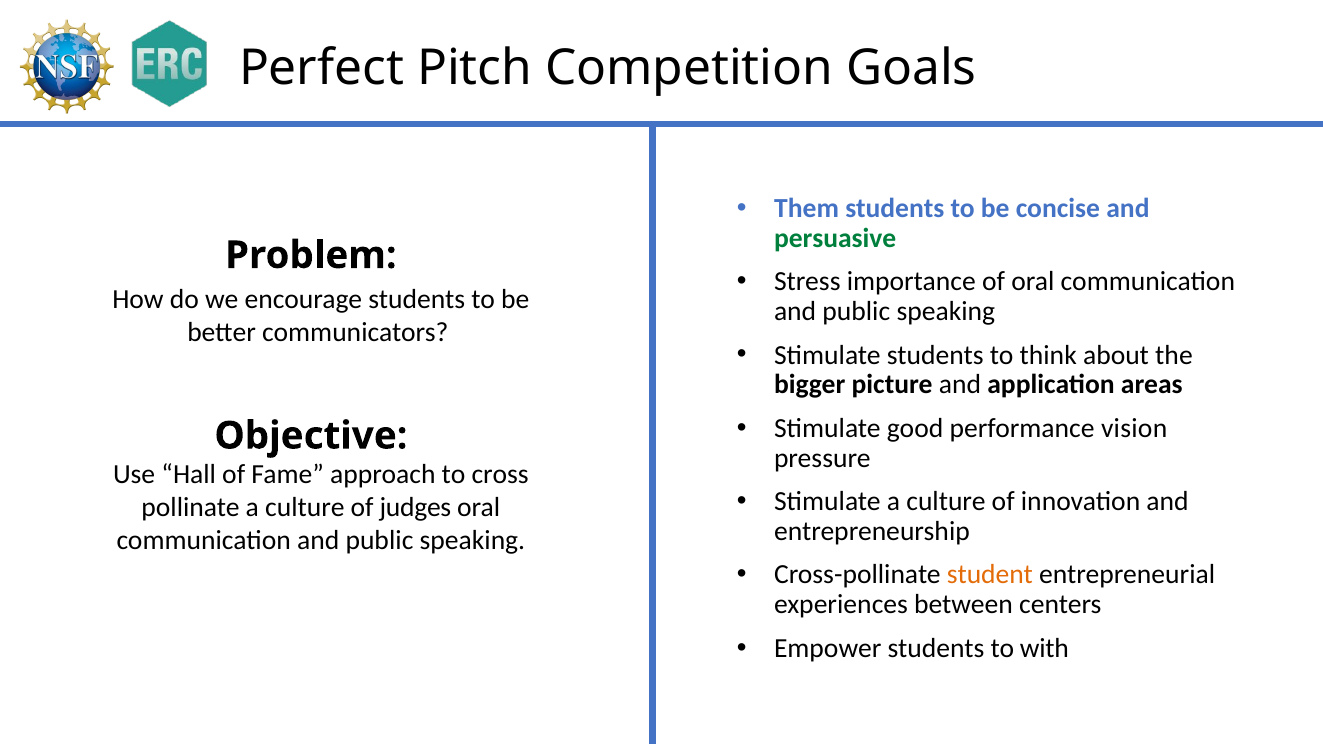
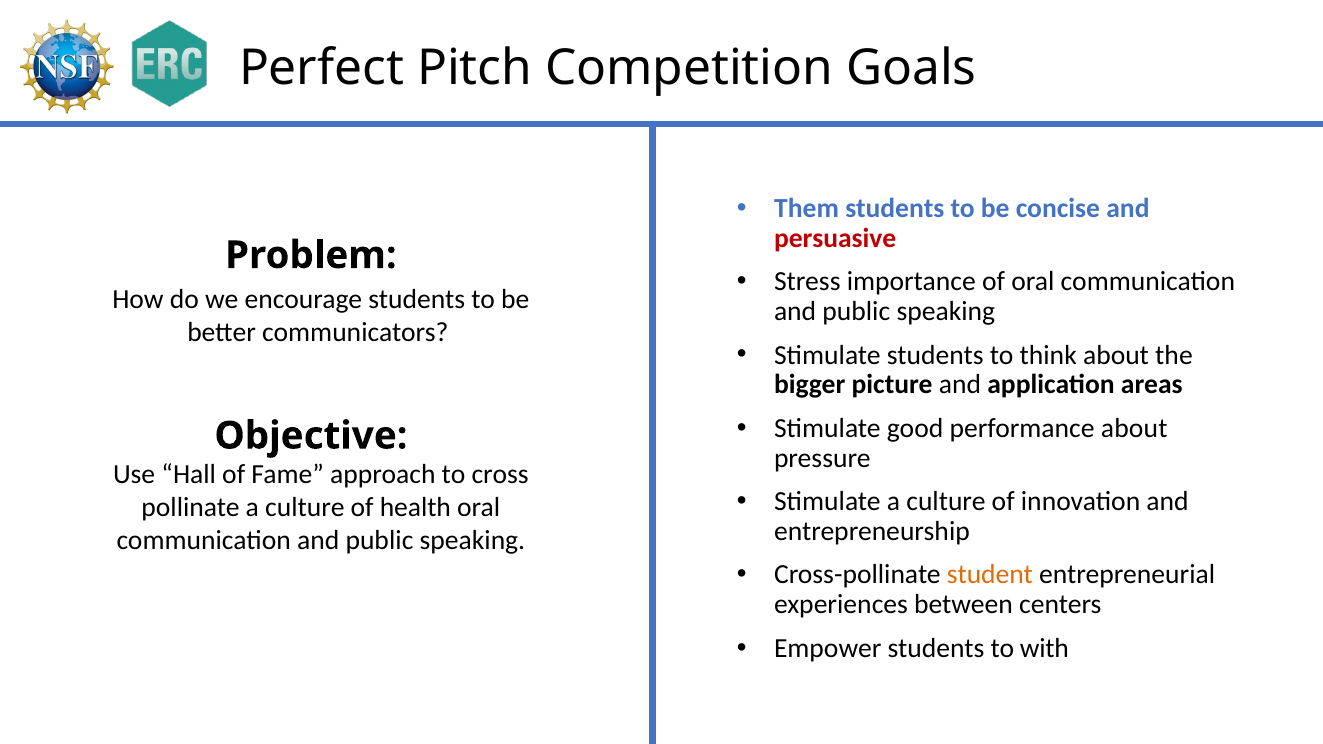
persuasive colour: green -> red
performance vision: vision -> about
judges: judges -> health
